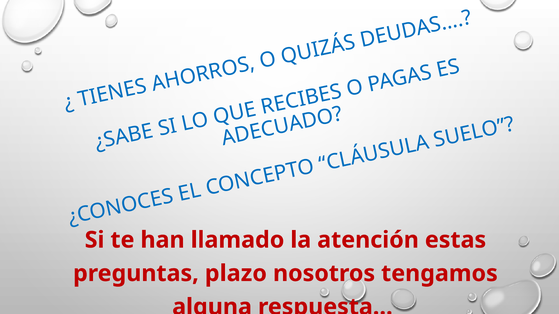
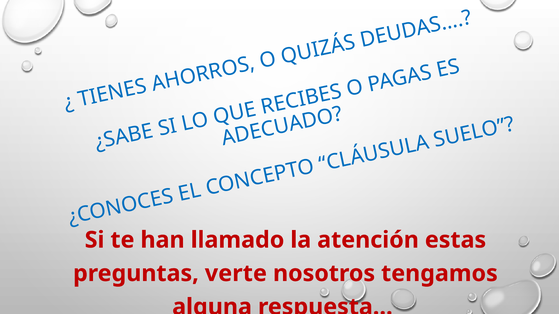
plazo: plazo -> verte
